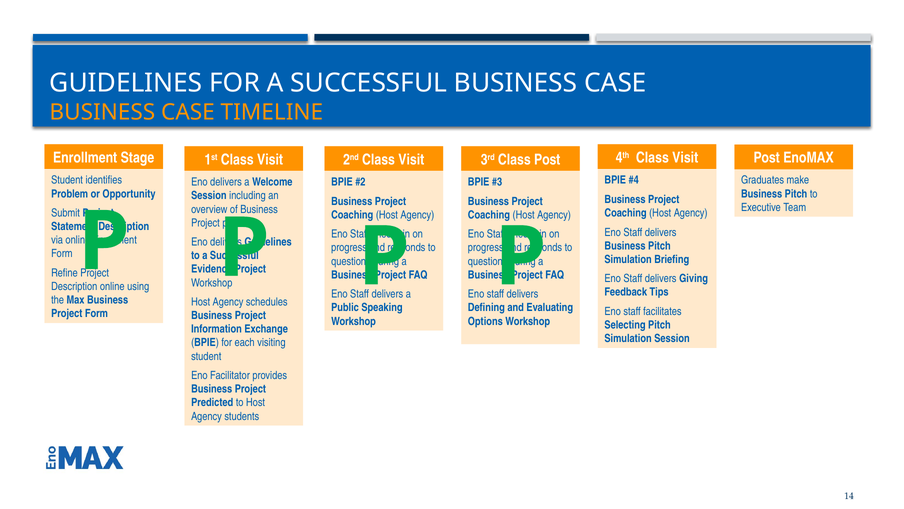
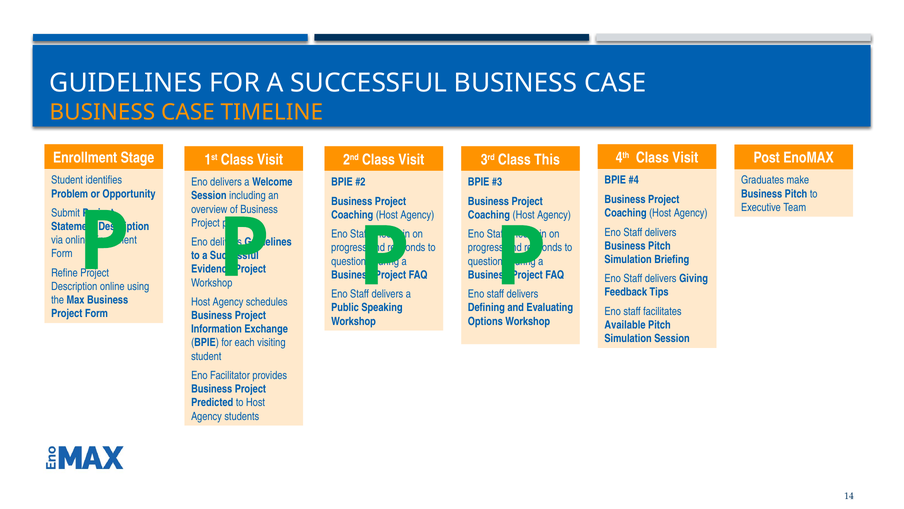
Class Post: Post -> This
Selecting: Selecting -> Available
